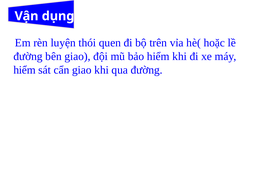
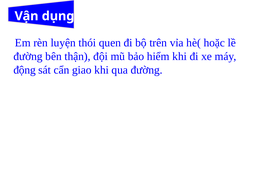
bên giao: giao -> thận
hiểm at (25, 70): hiểm -> động
